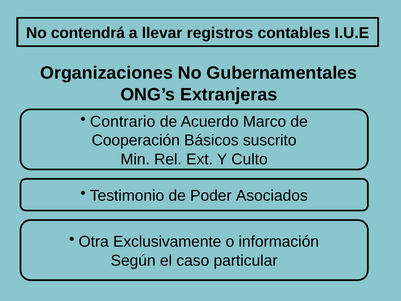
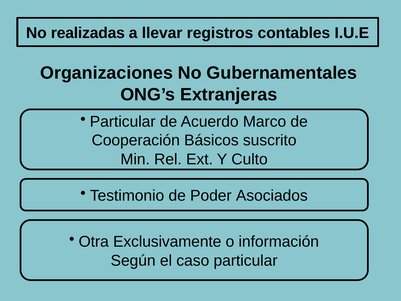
contendrá: contendrá -> realizadas
Contrario at (123, 122): Contrario -> Particular
